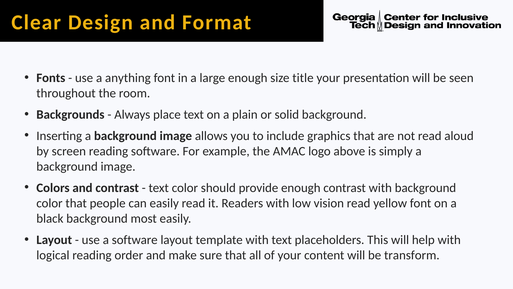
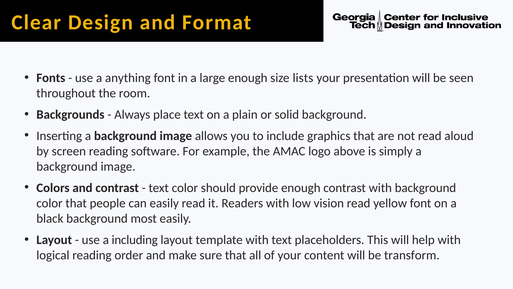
title: title -> lists
a software: software -> including
